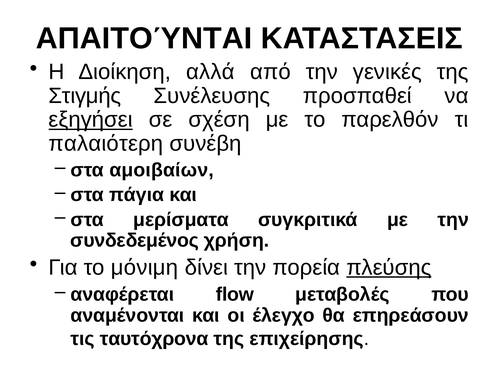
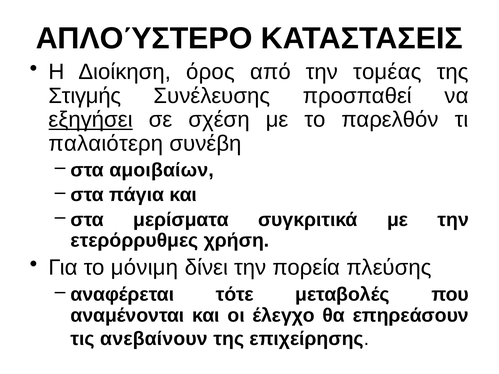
ΑΠΑΙΤΟΎΝΤΑΙ: ΑΠΑΙΤΟΎΝΤΑΙ -> ΑΠΛΟΎΣΤΕΡΟ
αλλά: αλλά -> όρος
γενικές: γενικές -> τομέας
συνδεδεμένος: συνδεδεμένος -> ετερόρρυθμες
πλεύσης underline: present -> none
flow: flow -> τότε
ταυτόχρονα: ταυτόχρονα -> ανεβαίνουν
